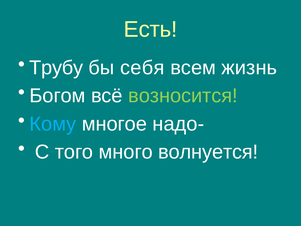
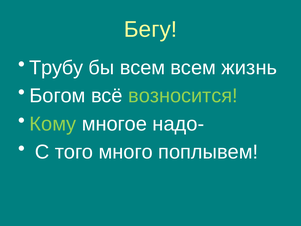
Есть: Есть -> Бегу
бы себя: себя -> всем
Кому colour: light blue -> light green
волнуется: волнуется -> поплывем
